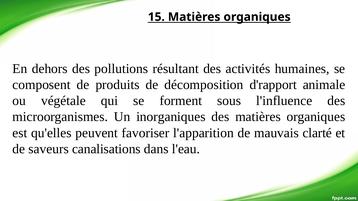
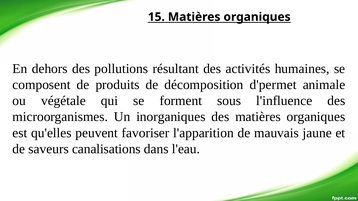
d'rapport: d'rapport -> d'permet
clarté: clarté -> jaune
